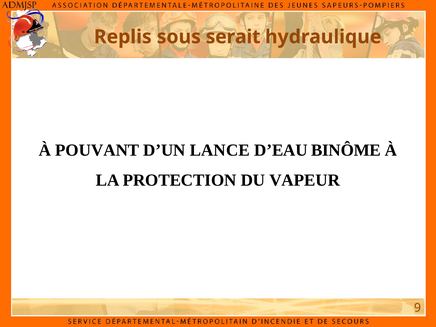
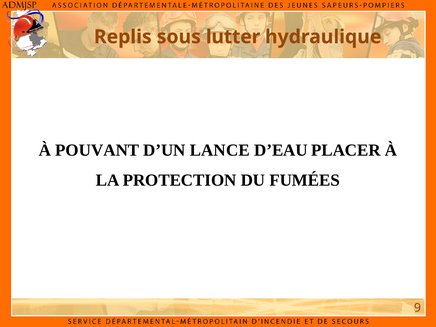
serait: serait -> lutter
BINÔME: BINÔME -> PLACER
VAPEUR: VAPEUR -> FUMÉES
